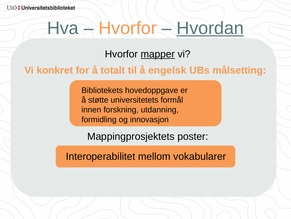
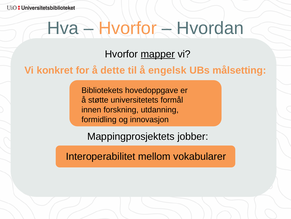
Hvordan underline: present -> none
totalt: totalt -> dette
poster: poster -> jobber
